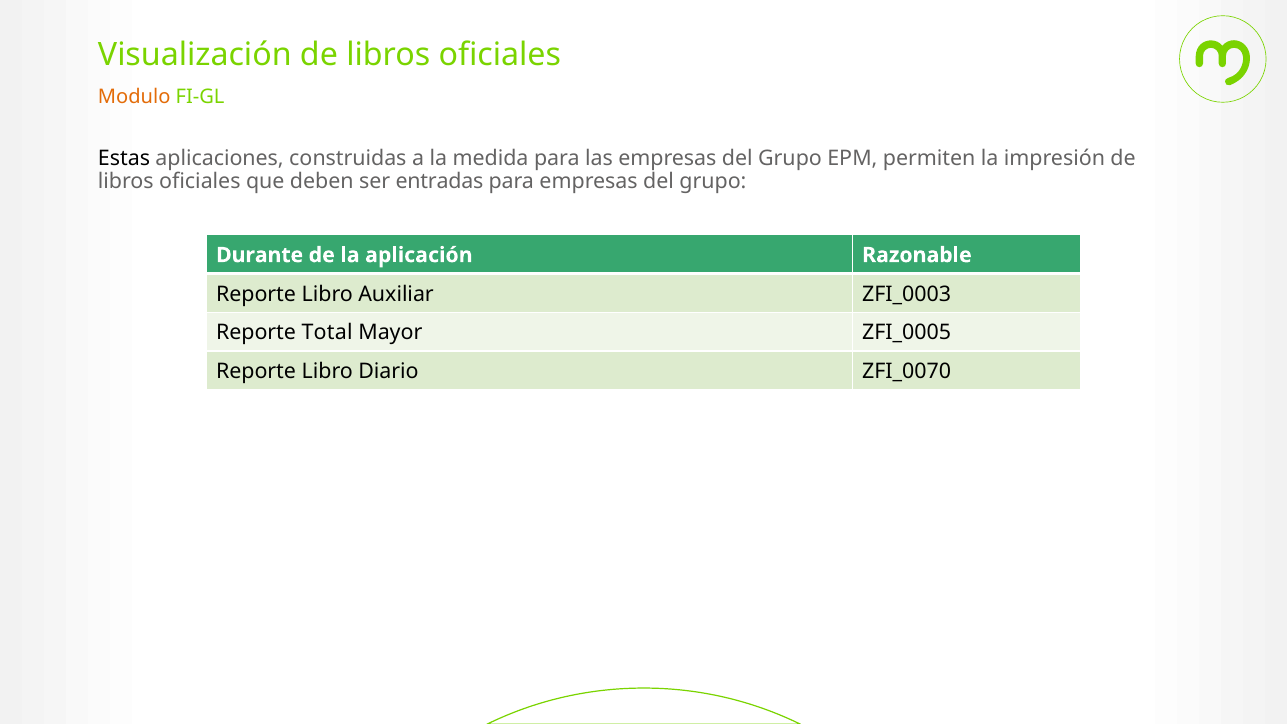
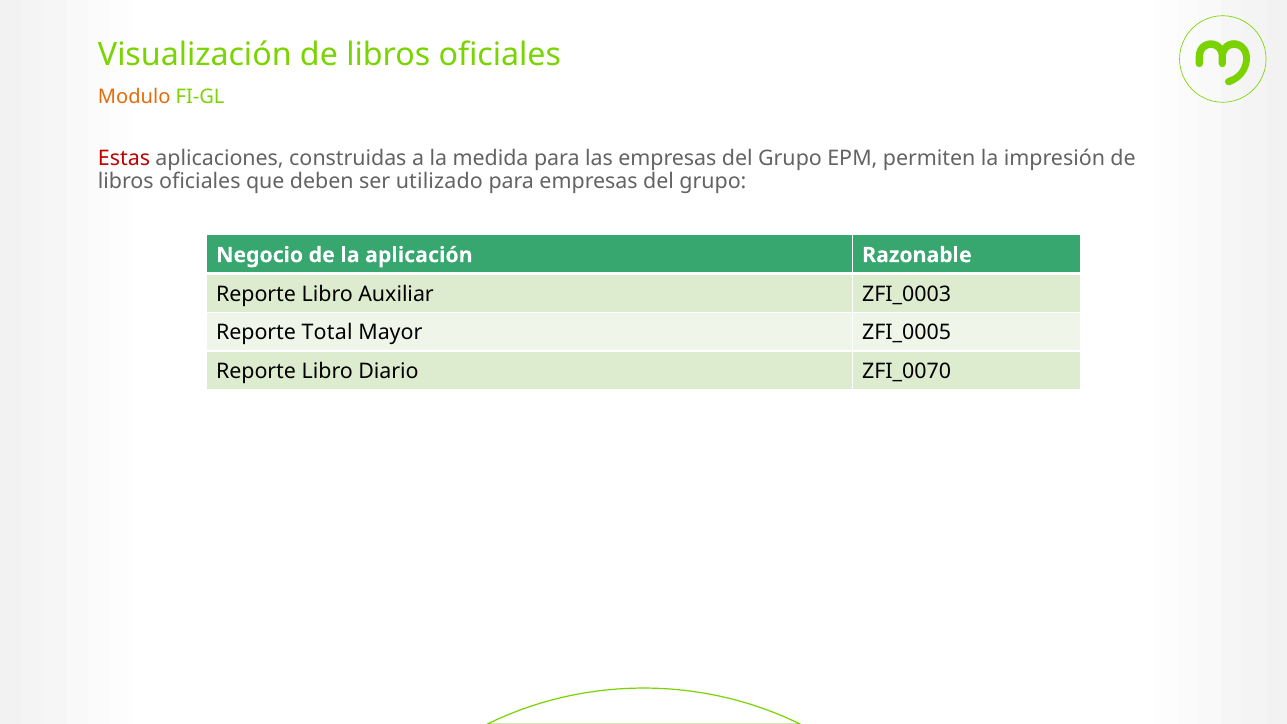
Estas colour: black -> red
entradas: entradas -> utilizado
Durante: Durante -> Negocio
